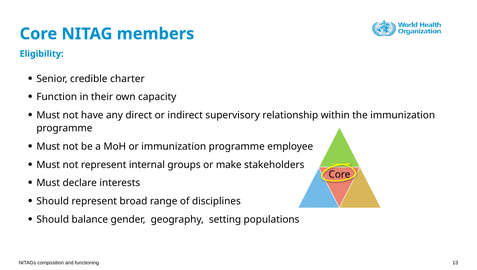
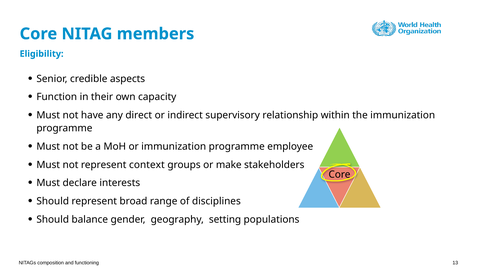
charter: charter -> aspects
internal: internal -> context
